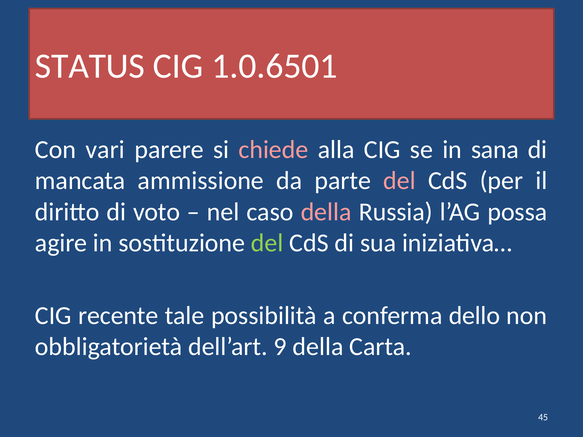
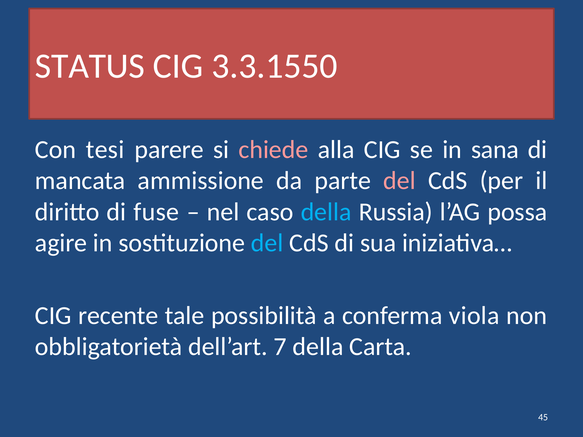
1.0.6501: 1.0.6501 -> 3.3.1550
vari: vari -> tesi
voto: voto -> fuse
della at (326, 212) colour: pink -> light blue
del at (267, 243) colour: light green -> light blue
dello: dello -> viola
9: 9 -> 7
